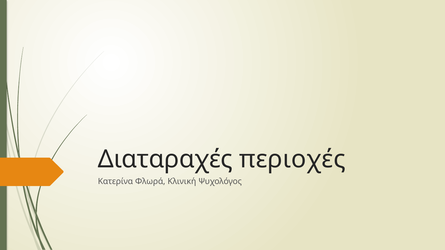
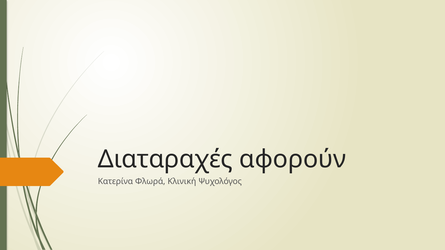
περιοχές: περιοχές -> αφορούν
